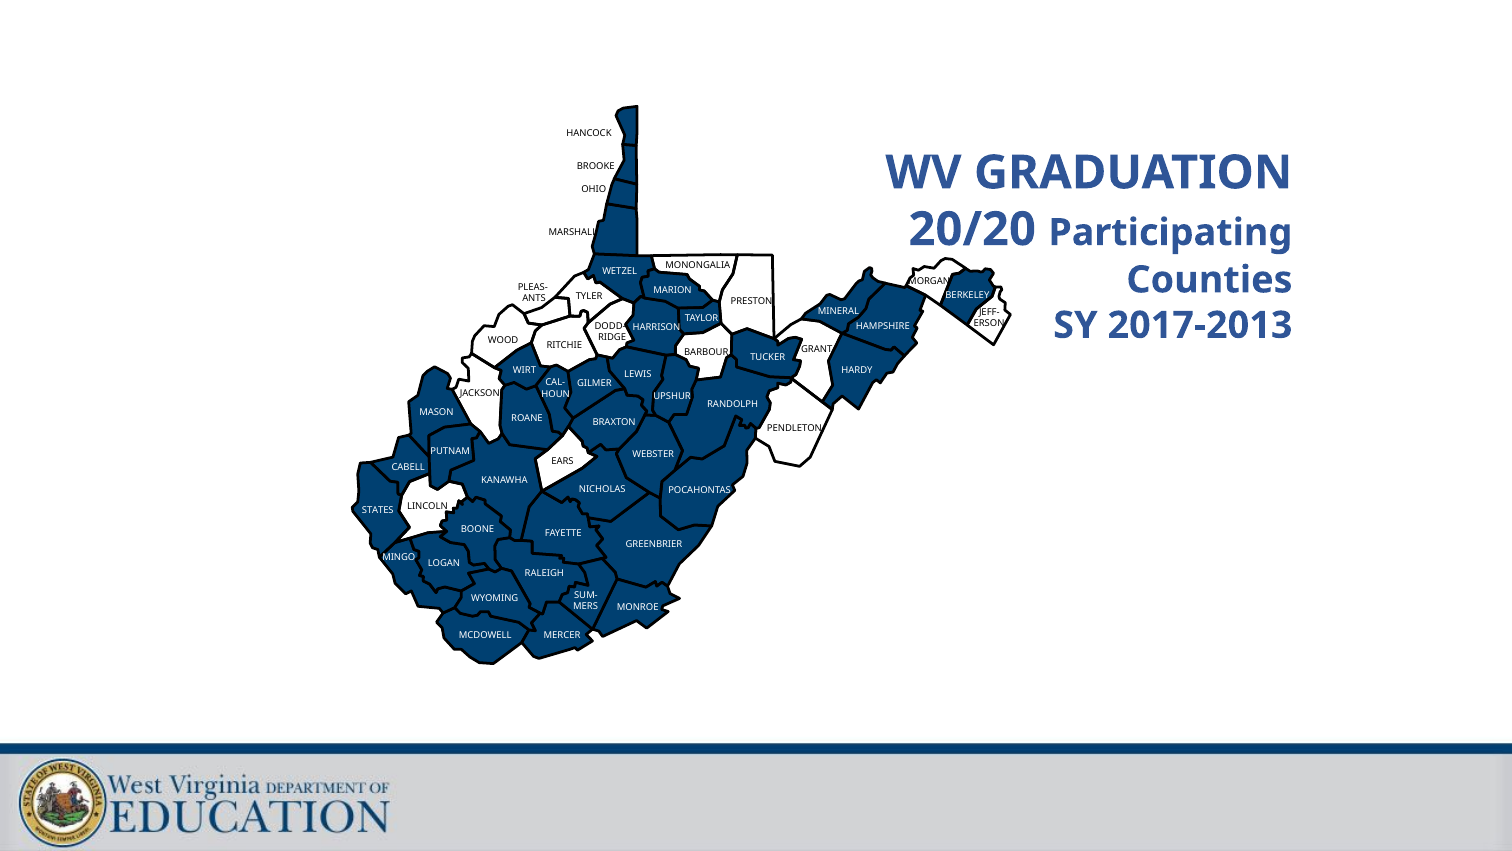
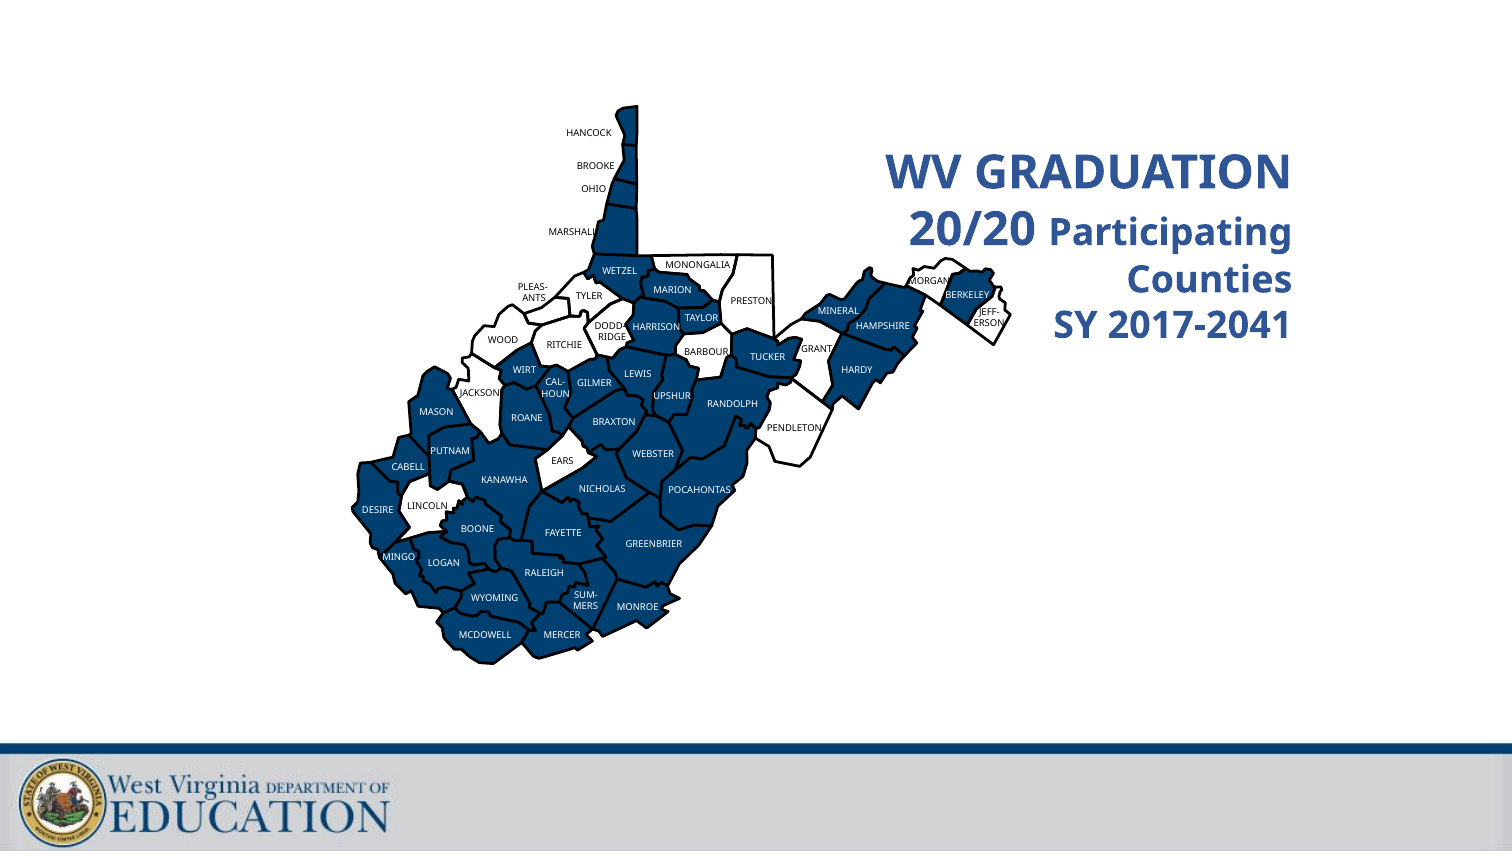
2017-2013: 2017-2013 -> 2017-2041
STATES: STATES -> DESIRE
